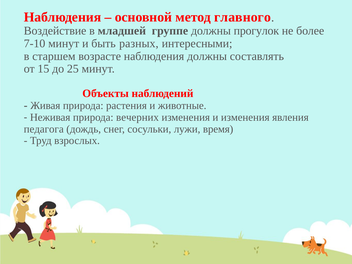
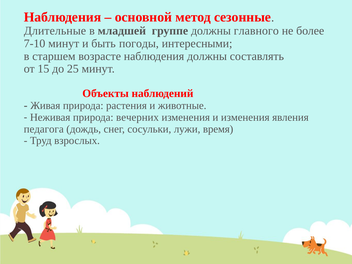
главного: главного -> сезонные
Воздействие: Воздействие -> Длительные
прогулок: прогулок -> главного
разных: разных -> погоды
